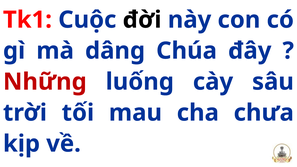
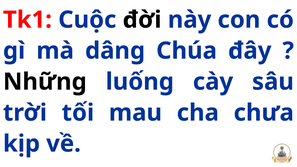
Những colour: red -> black
